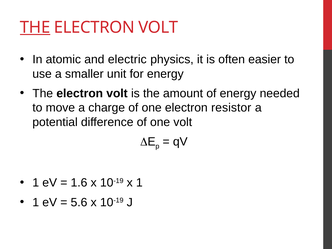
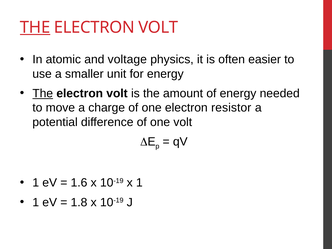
electric: electric -> voltage
The at (43, 93) underline: none -> present
5.6: 5.6 -> 1.8
